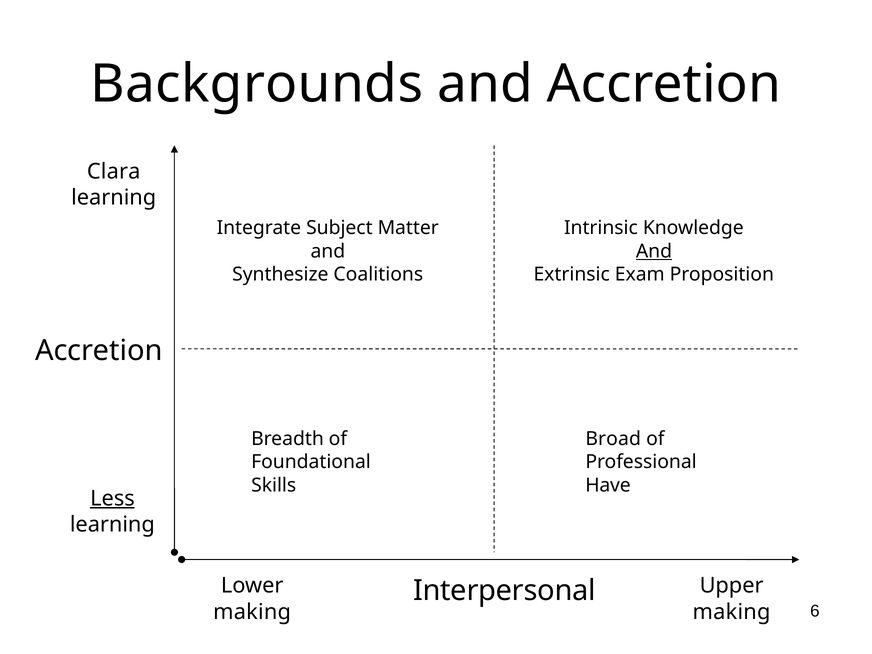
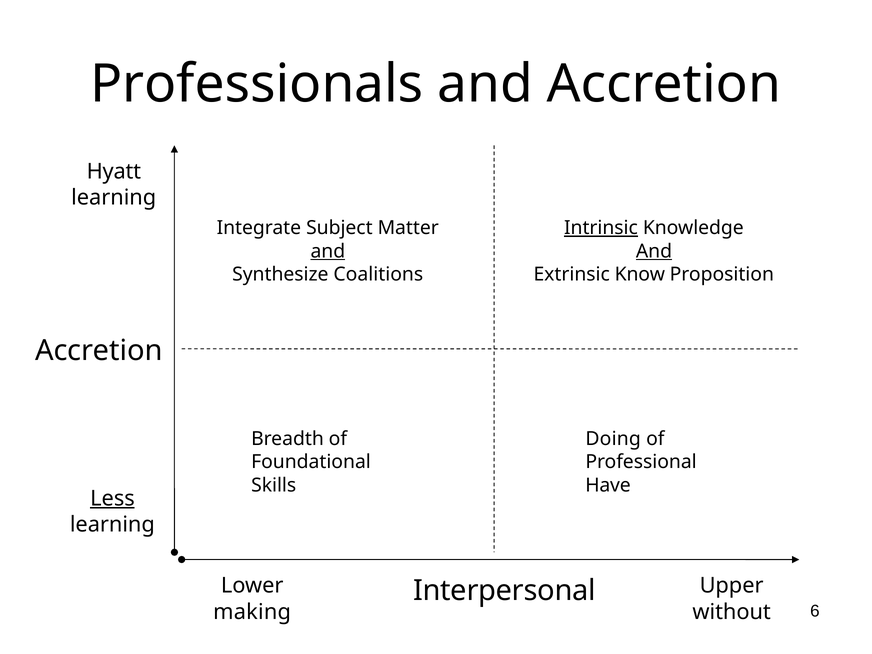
Backgrounds: Backgrounds -> Professionals
Clara: Clara -> Hyatt
Intrinsic underline: none -> present
and at (328, 251) underline: none -> present
Exam: Exam -> Know
Broad: Broad -> Doing
making at (732, 612): making -> without
